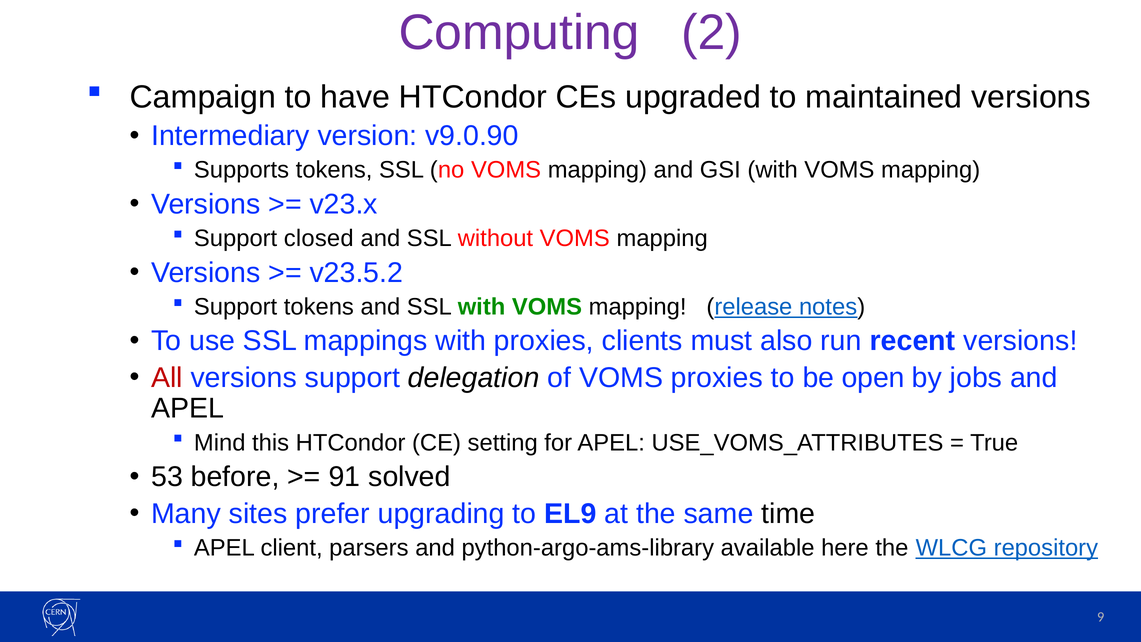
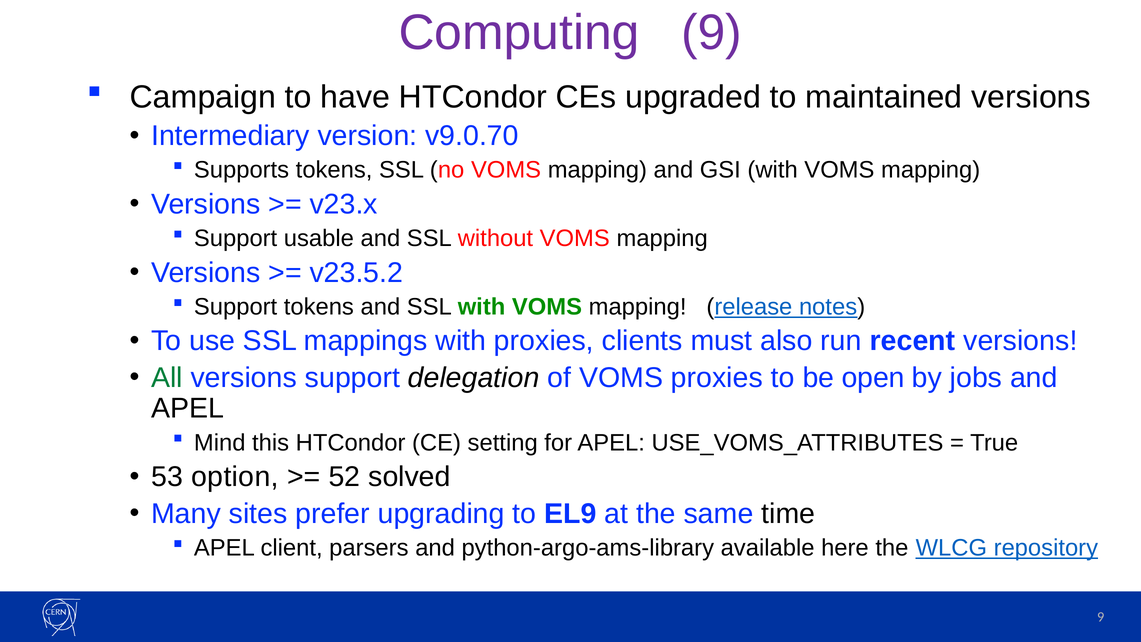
Computing 2: 2 -> 9
v9.0.90: v9.0.90 -> v9.0.70
closed: closed -> usable
All colour: red -> green
before: before -> option
91: 91 -> 52
